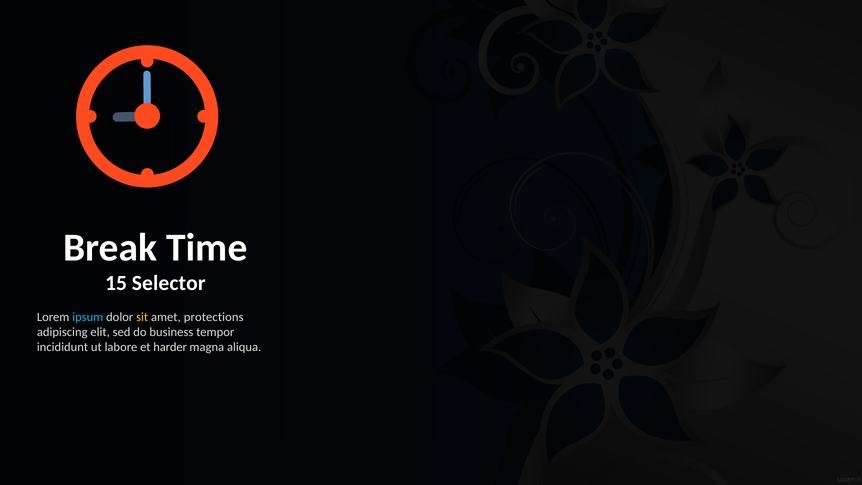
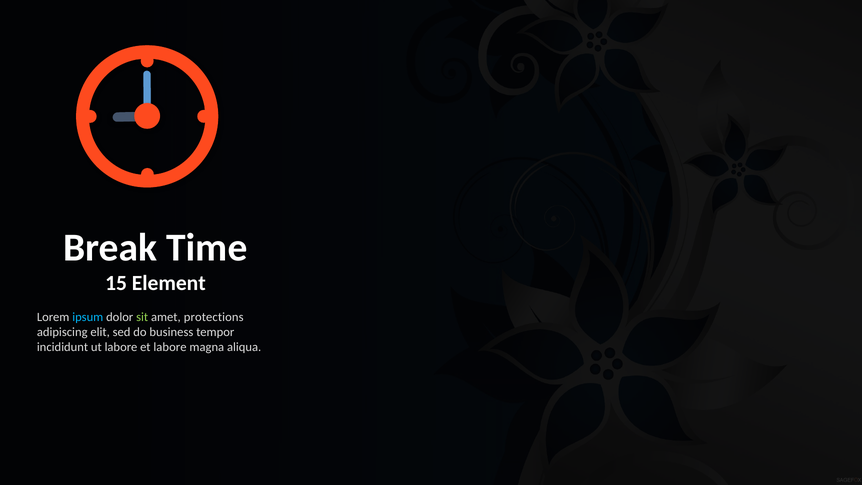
Selector: Selector -> Element
sit colour: yellow -> light green
et harder: harder -> labore
